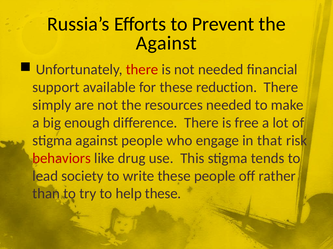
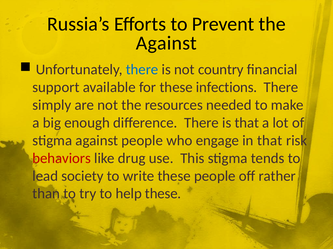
there at (142, 70) colour: red -> blue
not needed: needed -> country
reduction: reduction -> infections
is free: free -> that
